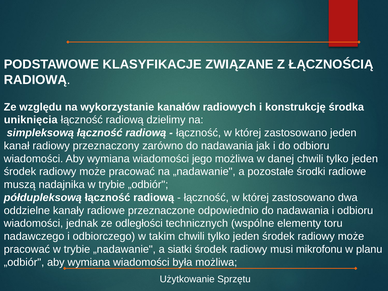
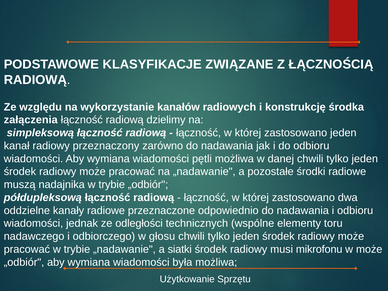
uniknięcia: uniknięcia -> załączenia
jego: jego -> pętli
takim: takim -> głosu
w planu: planu -> może
